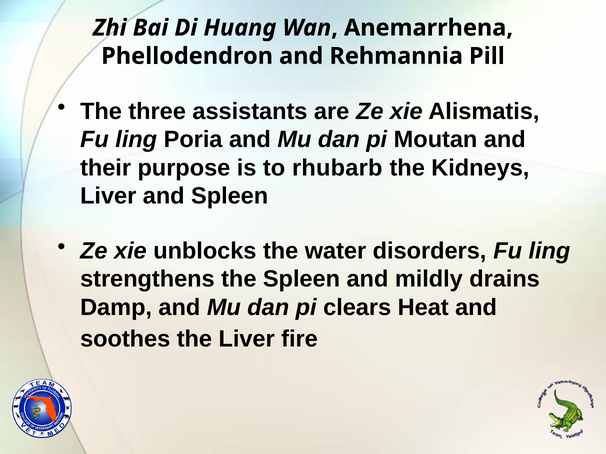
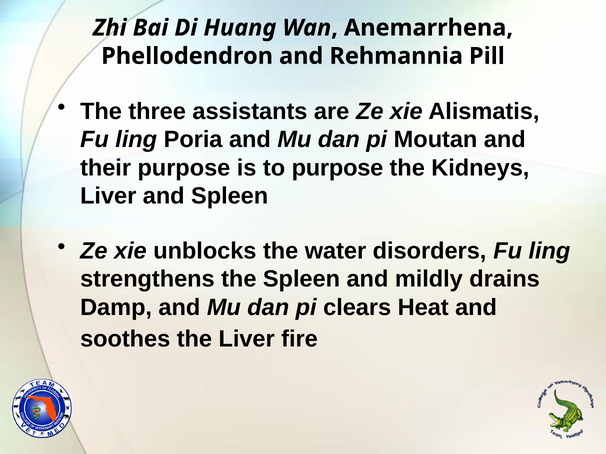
to rhubarb: rhubarb -> purpose
